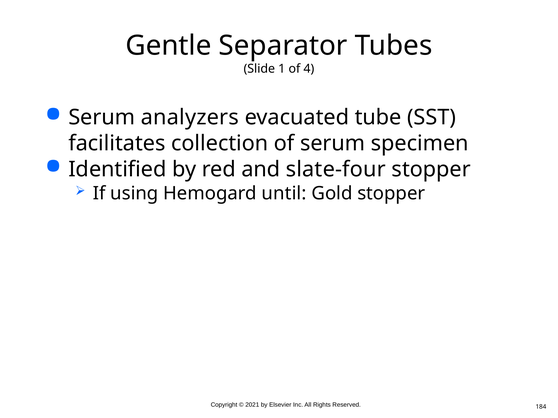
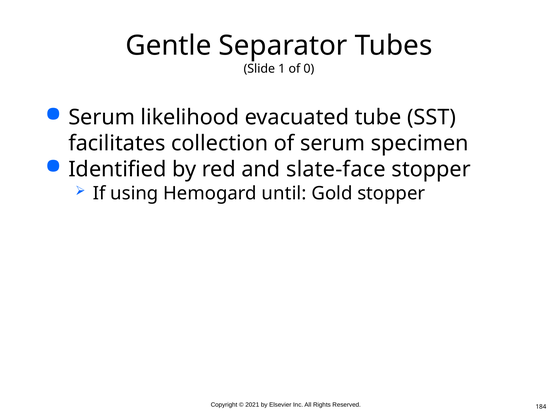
4: 4 -> 0
analyzers: analyzers -> likelihood
slate-four: slate-four -> slate-face
